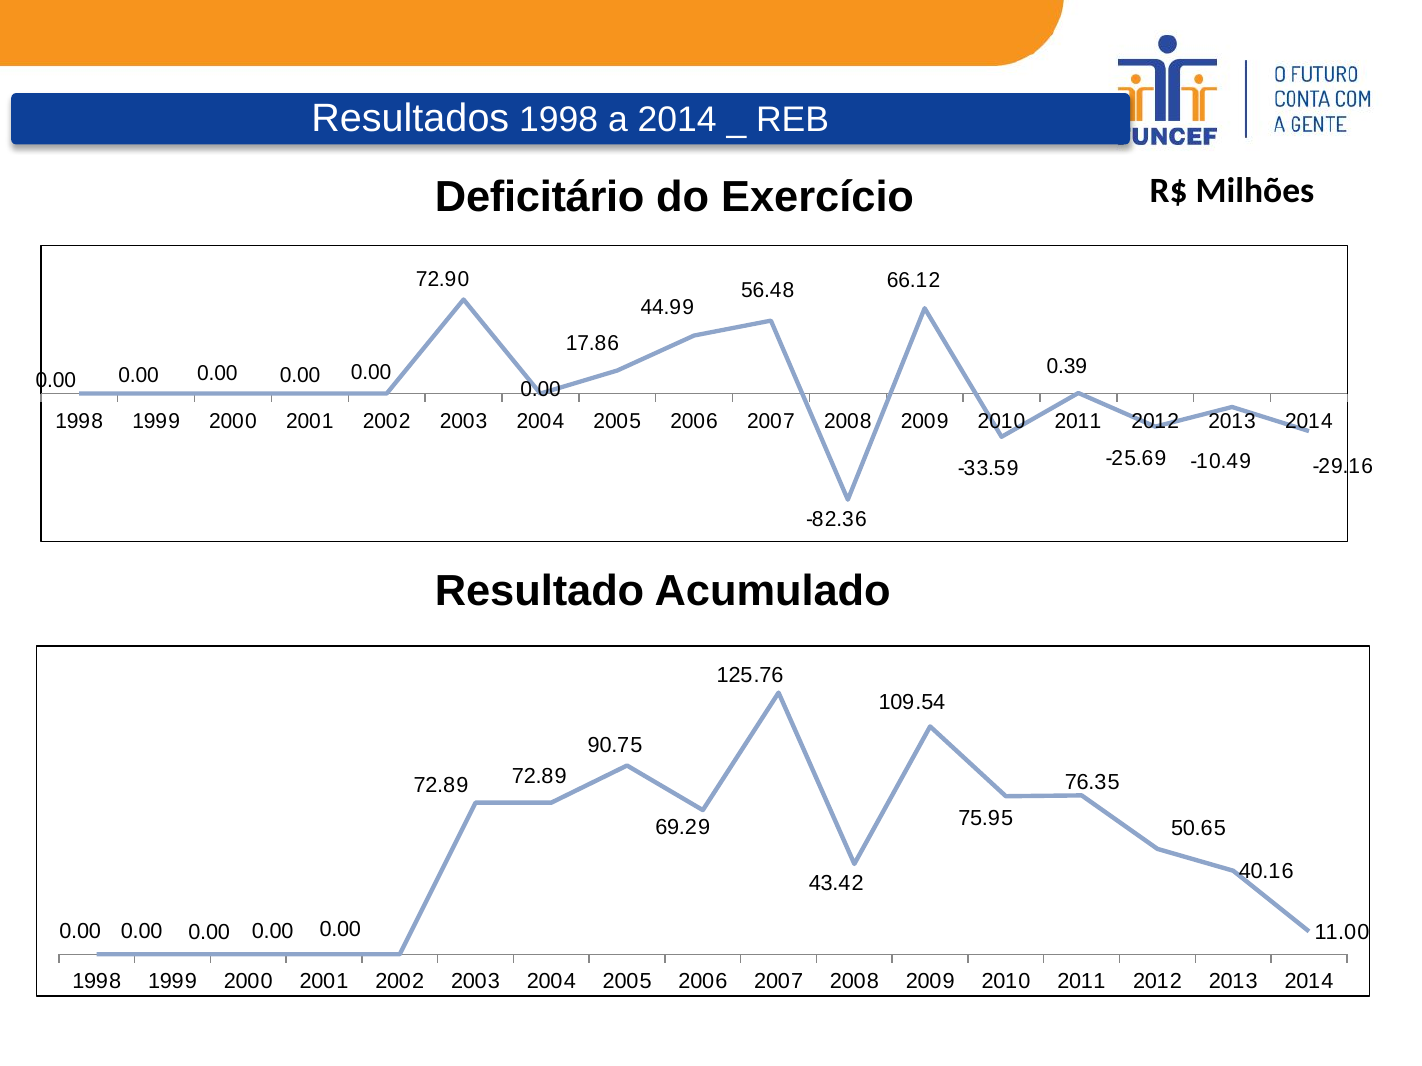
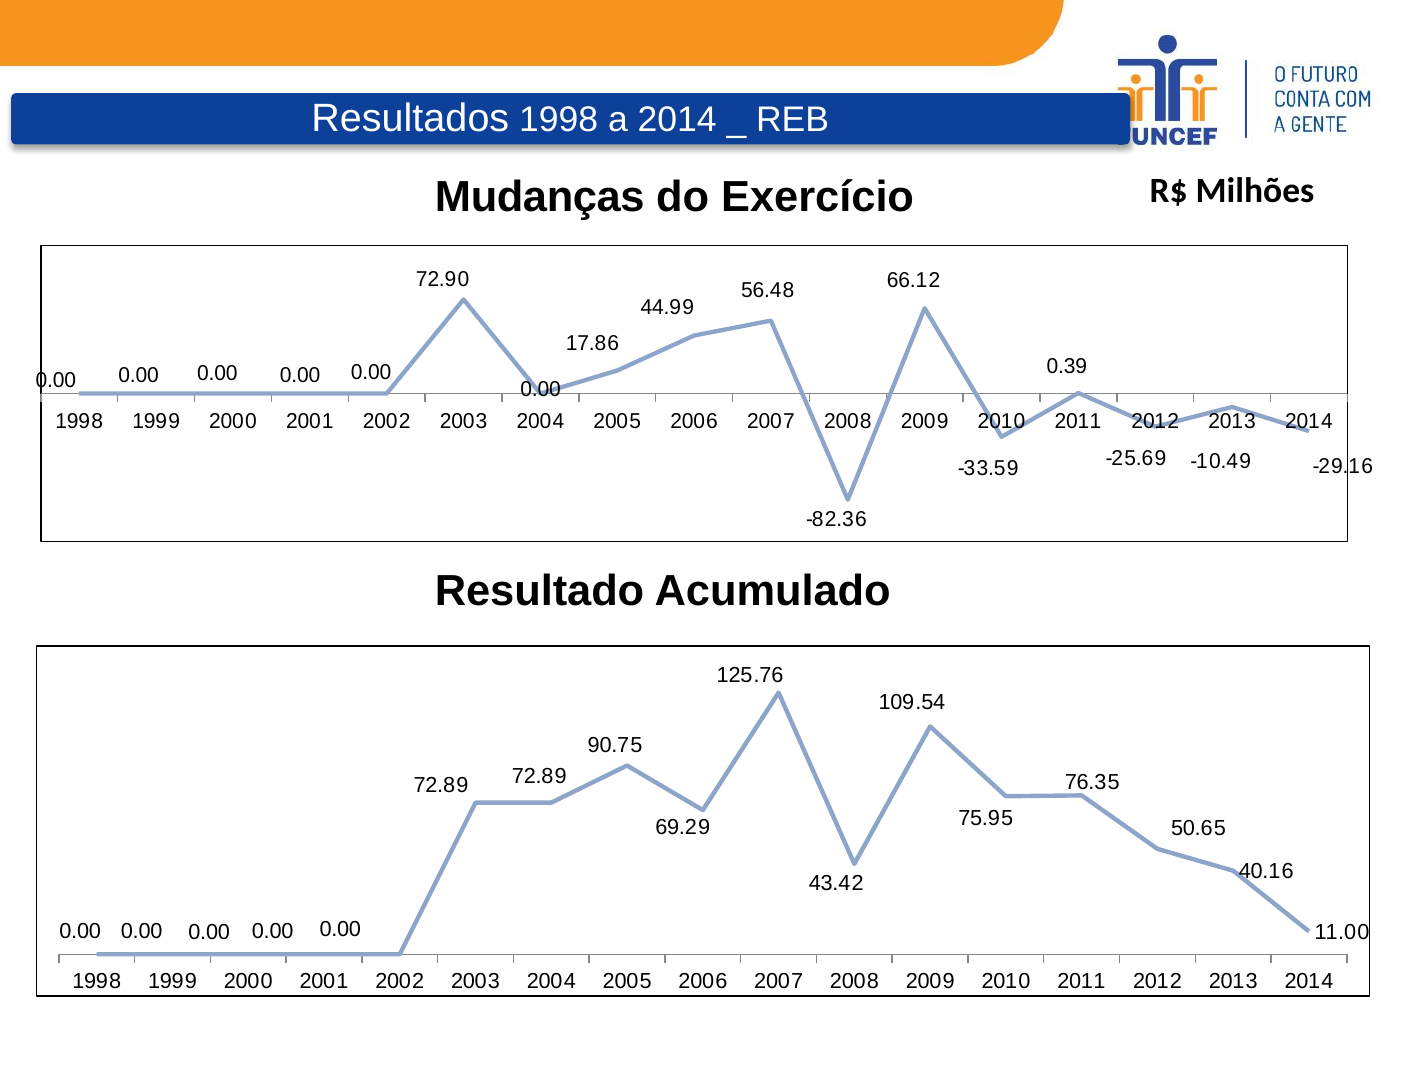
Deficitário: Deficitário -> Mudanças
